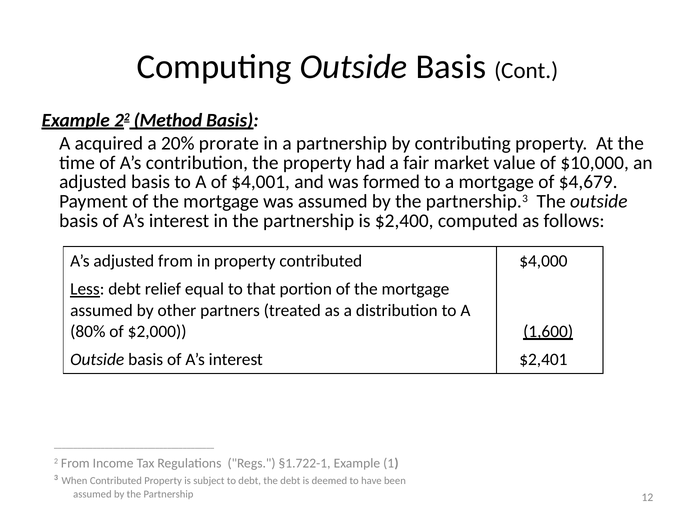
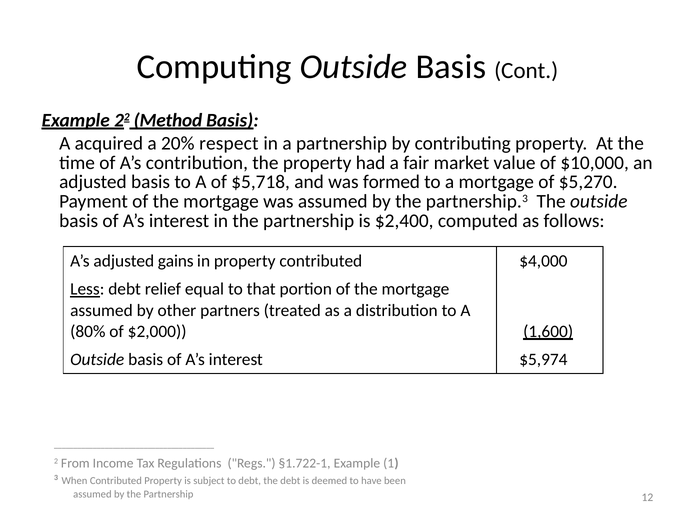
prorate: prorate -> respect
$4,001: $4,001 -> $5,718
$4,679: $4,679 -> $5,270
adjusted from: from -> gains
$2,401: $2,401 -> $5,974
